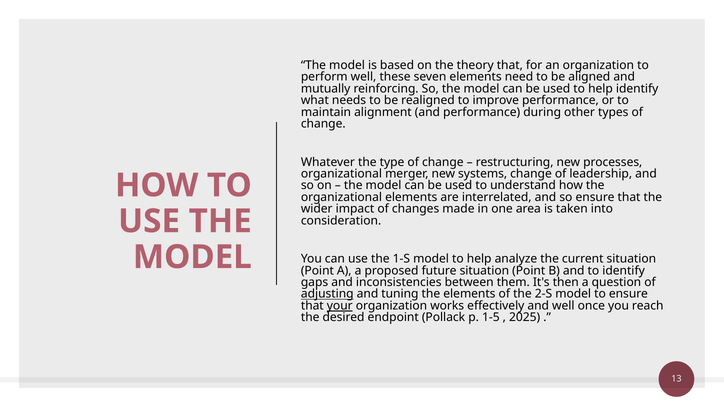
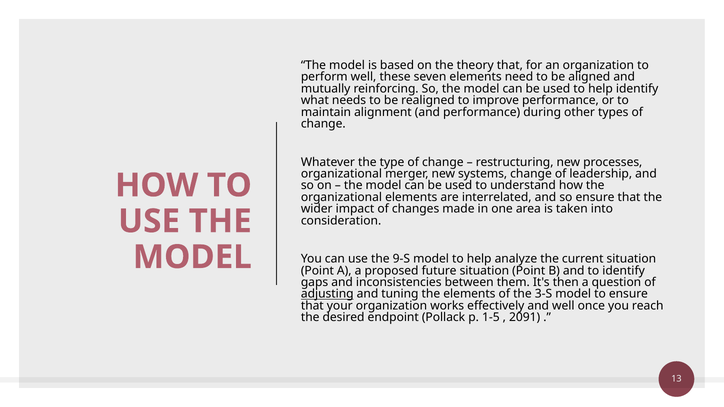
1-S: 1-S -> 9-S
2-S: 2-S -> 3-S
your underline: present -> none
2025: 2025 -> 2091
